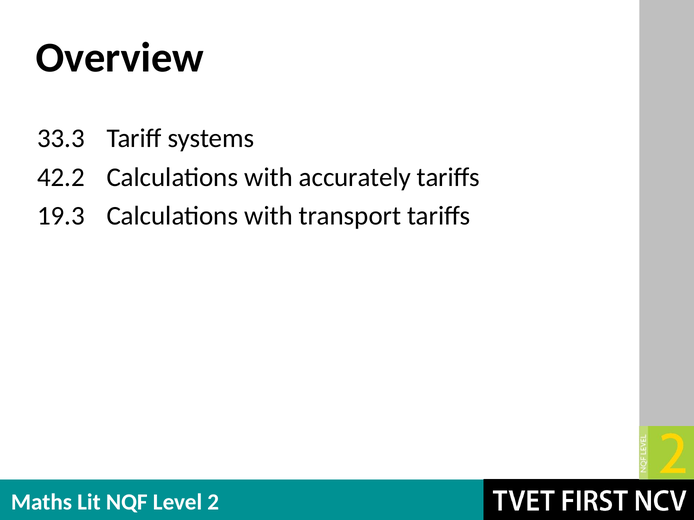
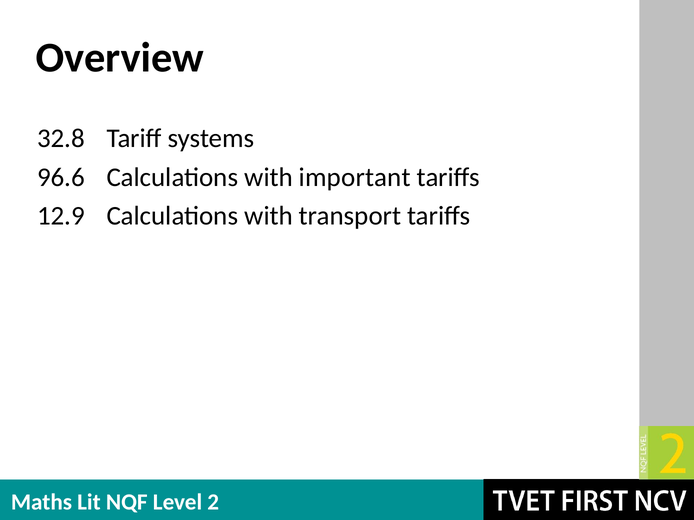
33.3: 33.3 -> 32.8
42.2: 42.2 -> 96.6
accurately: accurately -> important
19.3: 19.3 -> 12.9
